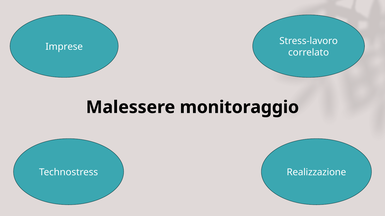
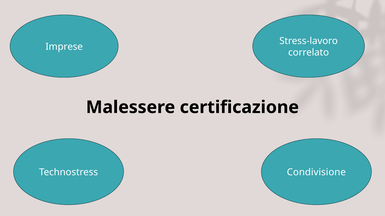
monitoraggio: monitoraggio -> certificazione
Realizzazione: Realizzazione -> Condivisione
